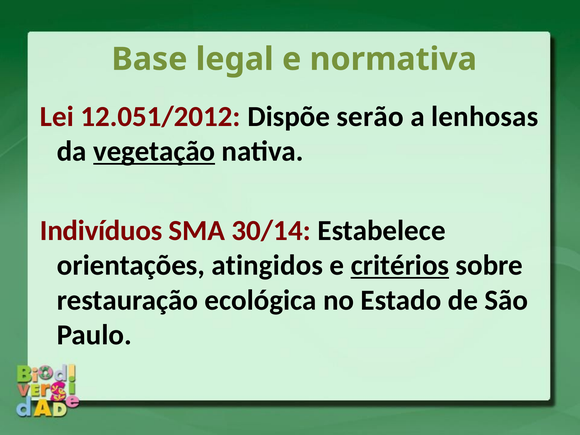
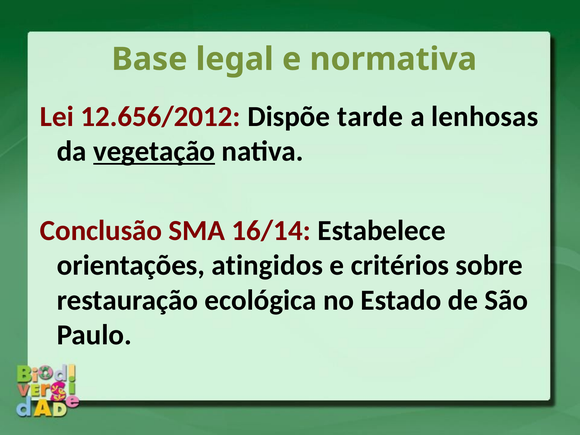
12.051/2012: 12.051/2012 -> 12.656/2012
serão: serão -> tarde
Indivíduos: Indivíduos -> Conclusão
30/14: 30/14 -> 16/14
critérios underline: present -> none
